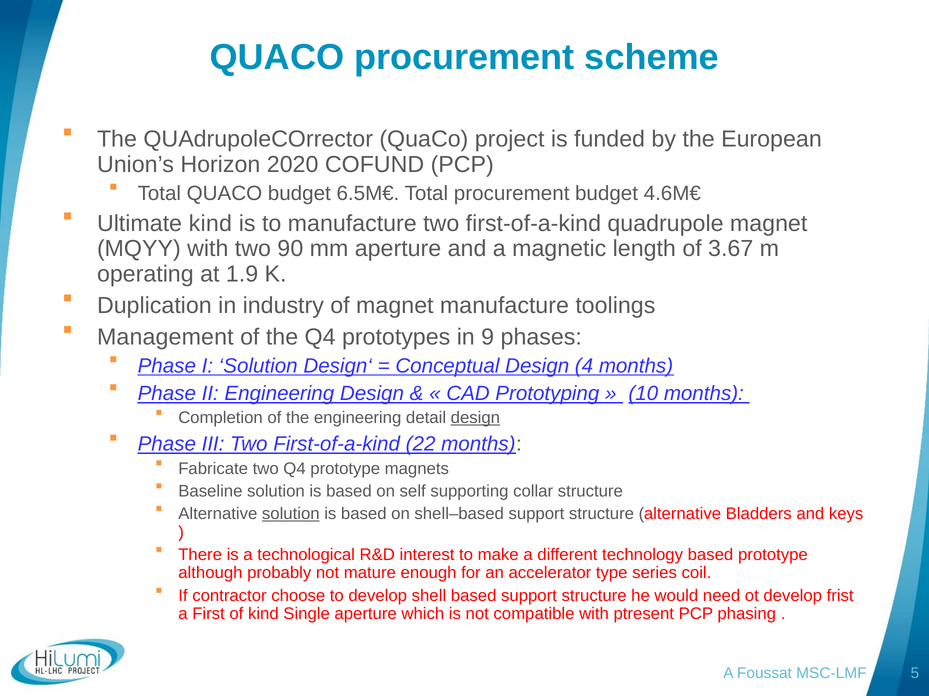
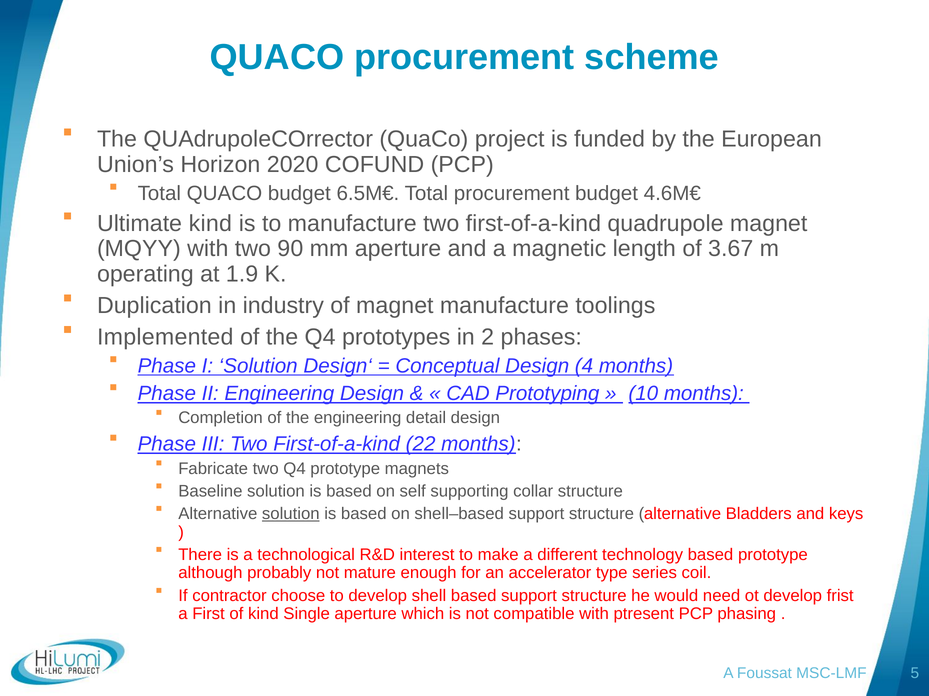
Management: Management -> Implemented
9: 9 -> 2
design at (475, 418) underline: present -> none
